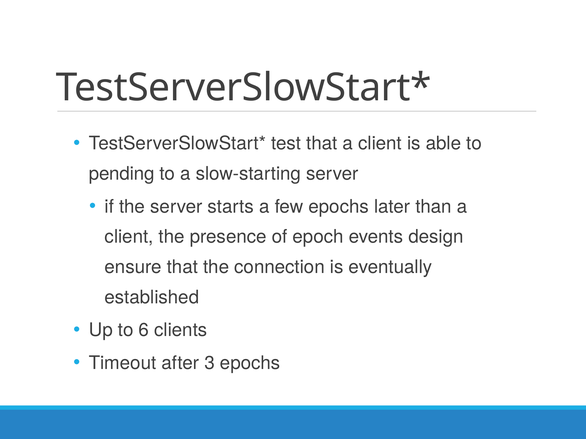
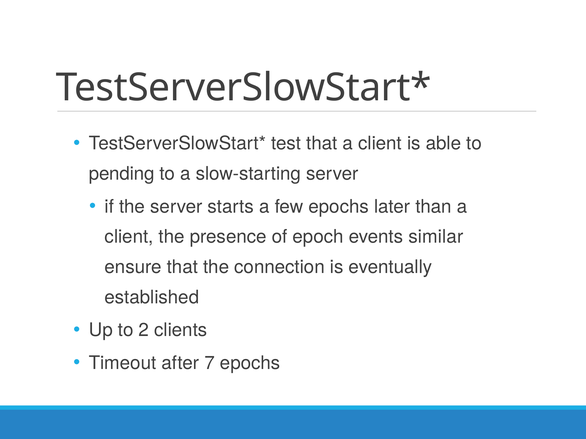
design: design -> similar
6: 6 -> 2
3: 3 -> 7
